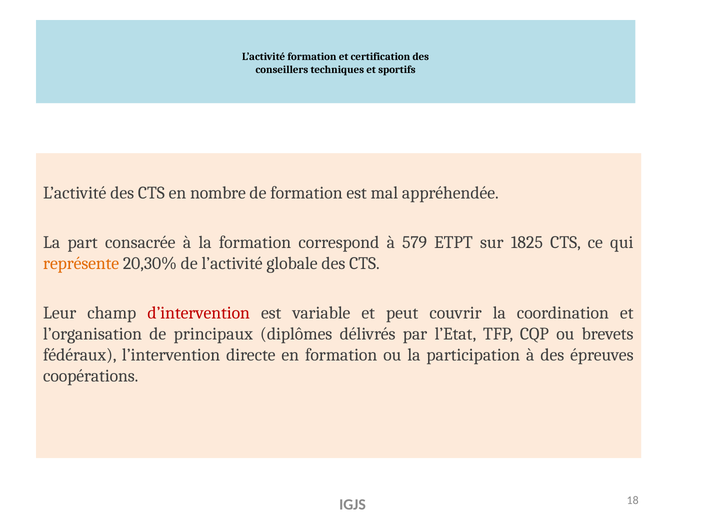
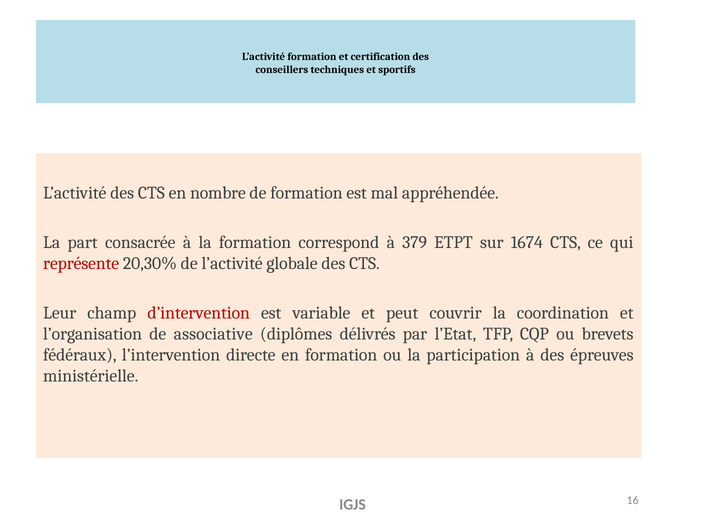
579: 579 -> 379
1825: 1825 -> 1674
représente colour: orange -> red
principaux: principaux -> associative
coopérations: coopérations -> ministérielle
18: 18 -> 16
